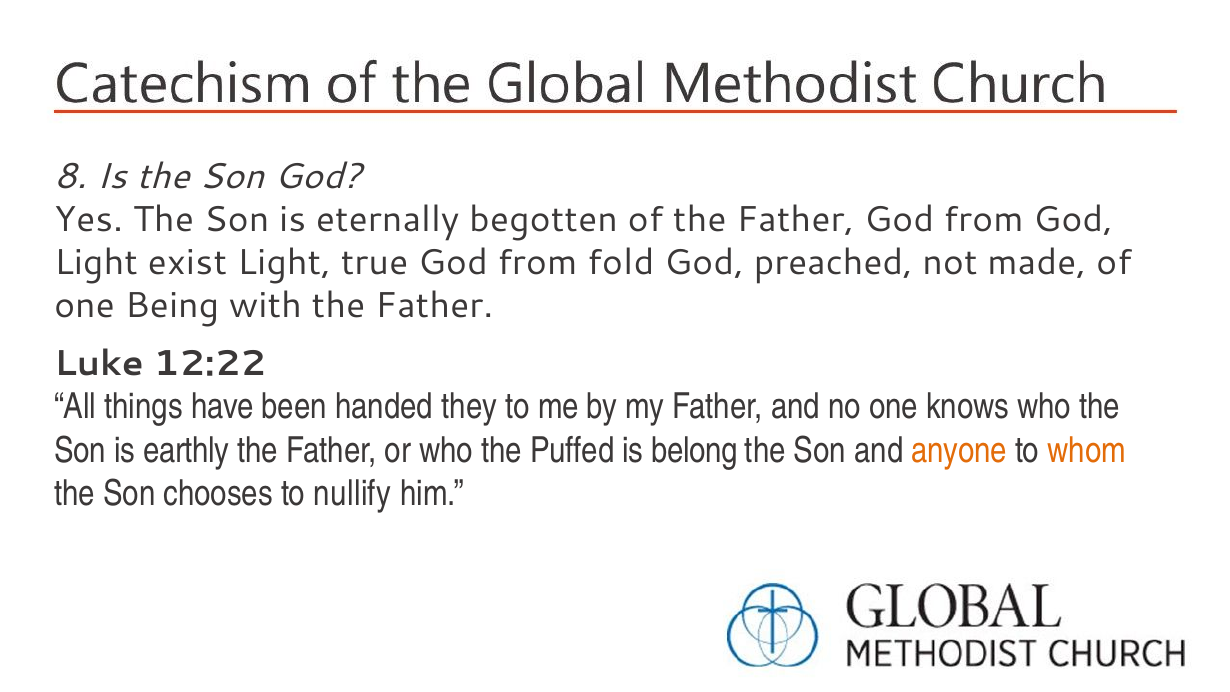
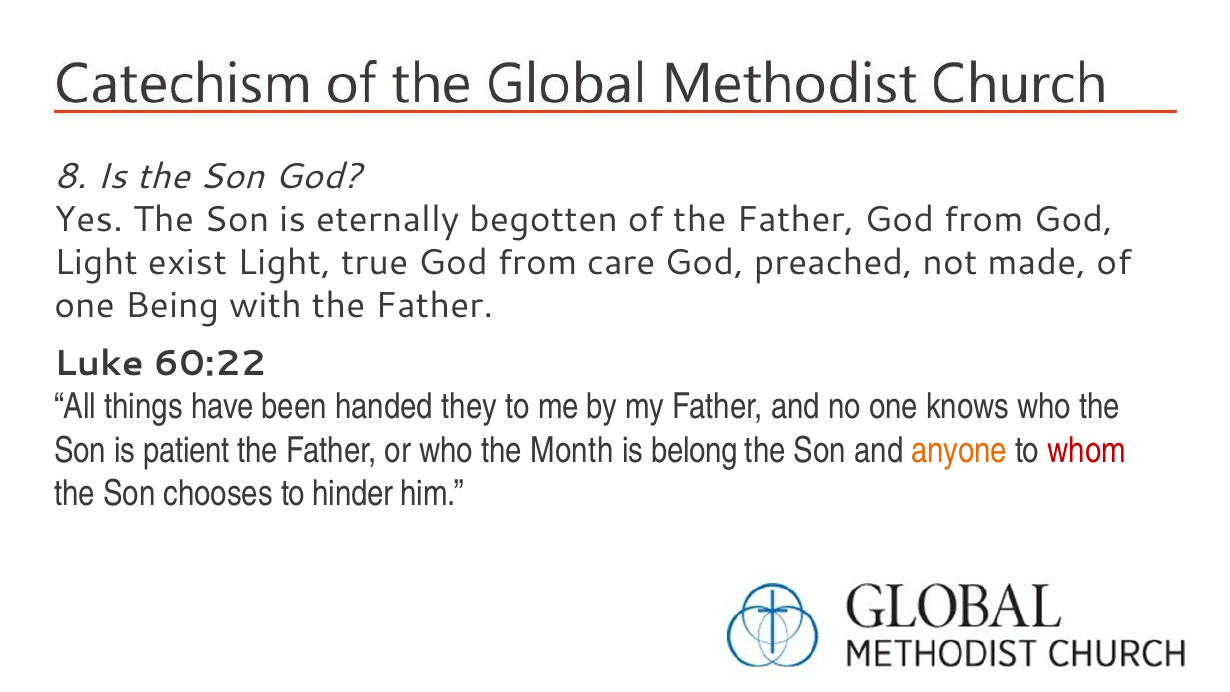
fold: fold -> care
12:22: 12:22 -> 60:22
earthly: earthly -> patient
Puffed: Puffed -> Month
whom colour: orange -> red
nullify: nullify -> hinder
